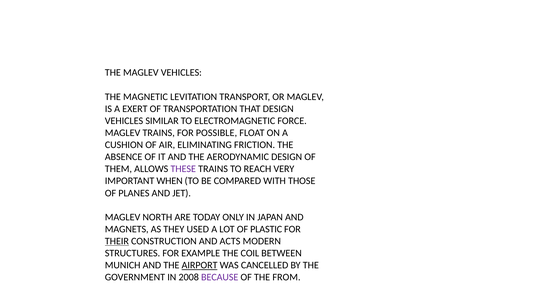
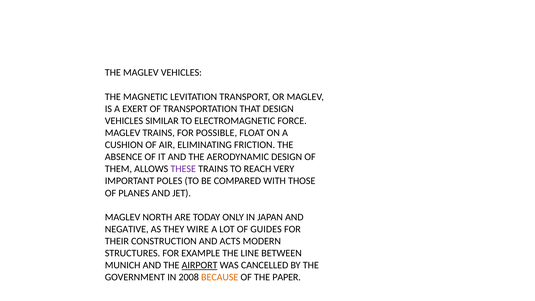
WHEN: WHEN -> POLES
MAGNETS: MAGNETS -> NEGATIVE
USED: USED -> WIRE
PLASTIC: PLASTIC -> GUIDES
THEIR underline: present -> none
COIL: COIL -> LINE
BECAUSE colour: purple -> orange
FROM: FROM -> PAPER
